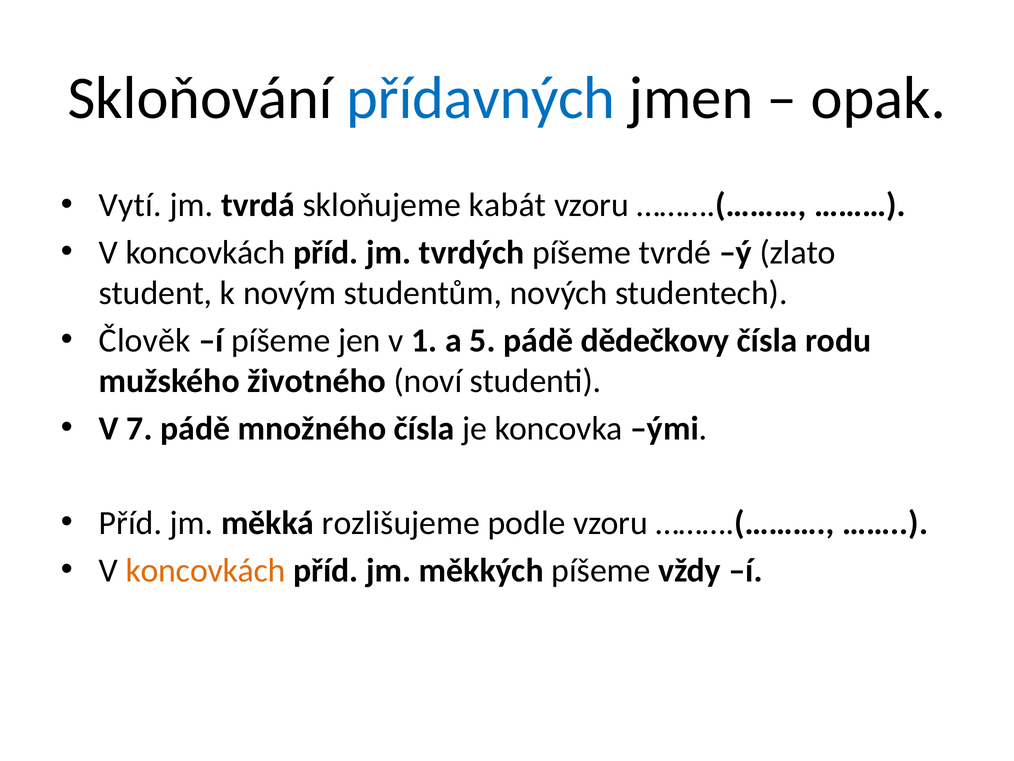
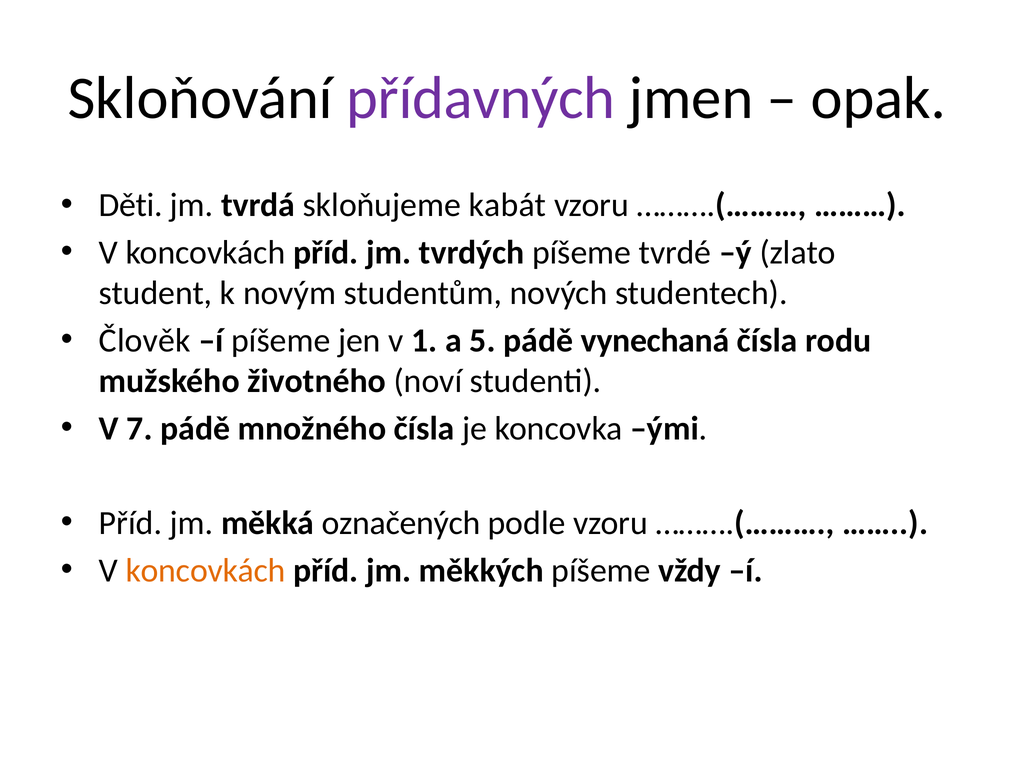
přídavných colour: blue -> purple
Vytí: Vytí -> Děti
dědečkovy: dědečkovy -> vynechaná
rozlišujeme: rozlišujeme -> označených
